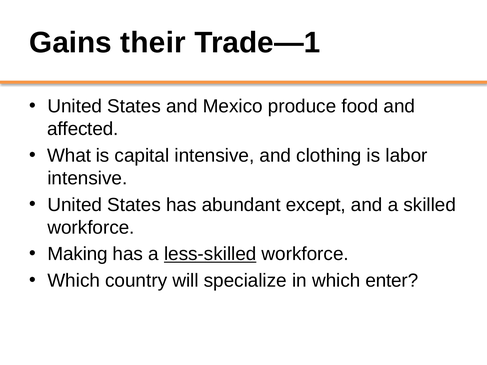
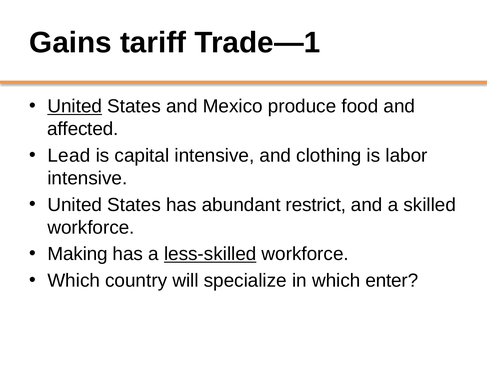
their: their -> tariff
United at (75, 106) underline: none -> present
What: What -> Lead
except: except -> restrict
